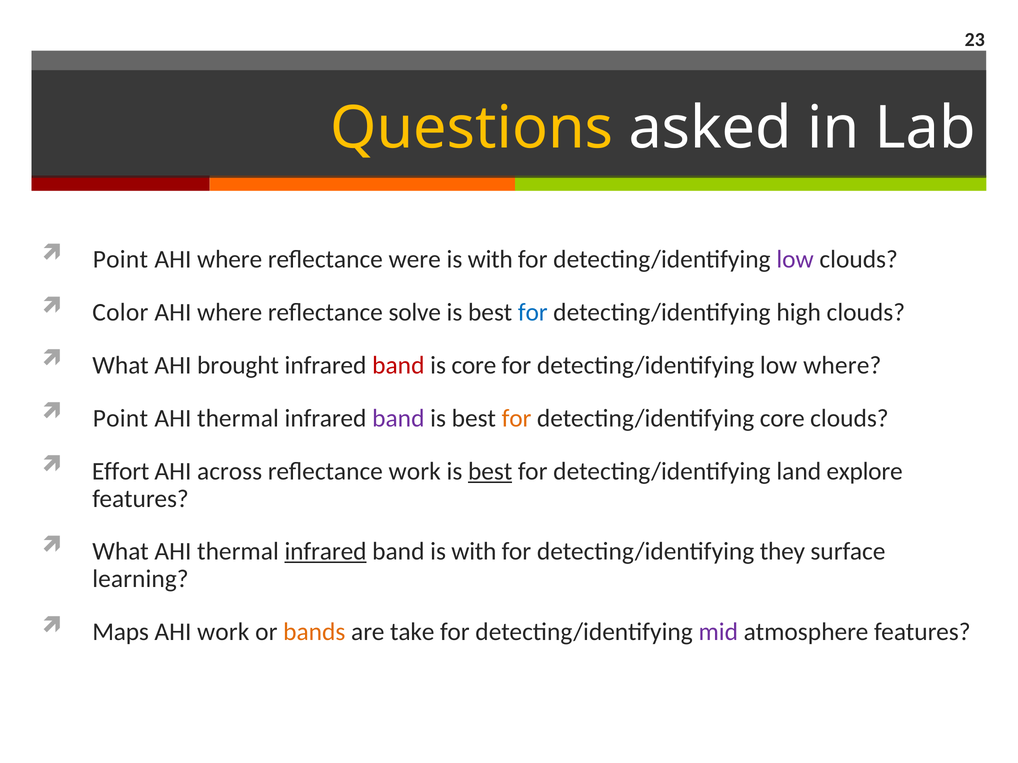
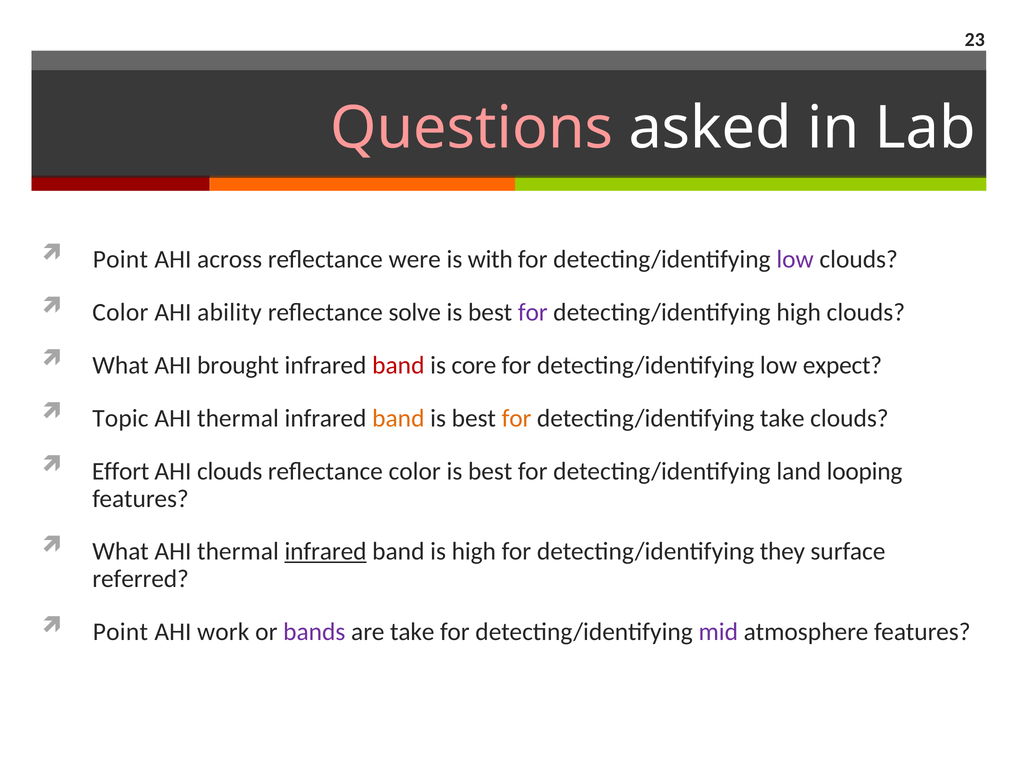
Questions colour: yellow -> pink
where at (230, 260): where -> across
where at (230, 313): where -> ability
for at (533, 313) colour: blue -> purple
low where: where -> expect
Point at (120, 419): Point -> Topic
band at (398, 419) colour: purple -> orange
detecting/identifying core: core -> take
AHI across: across -> clouds
reflectance work: work -> color
best at (490, 471) underline: present -> none
explore: explore -> looping
band is with: with -> high
learning: learning -> referred
Maps at (121, 632): Maps -> Point
bands colour: orange -> purple
